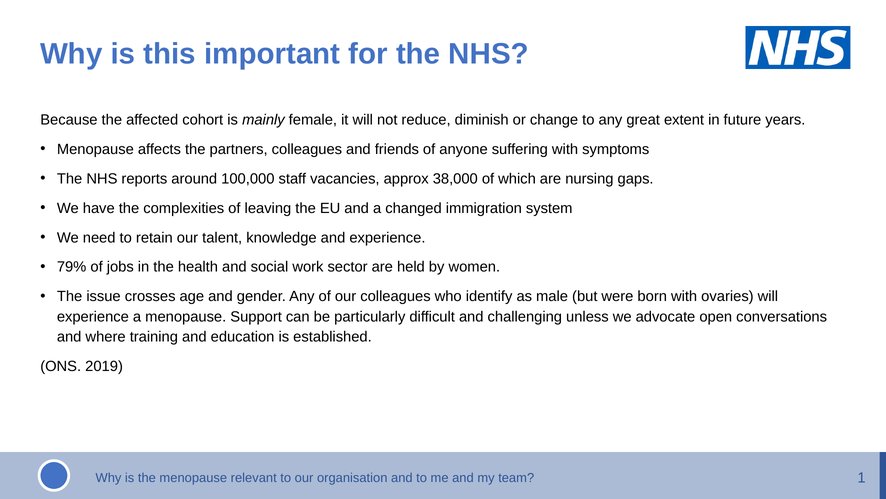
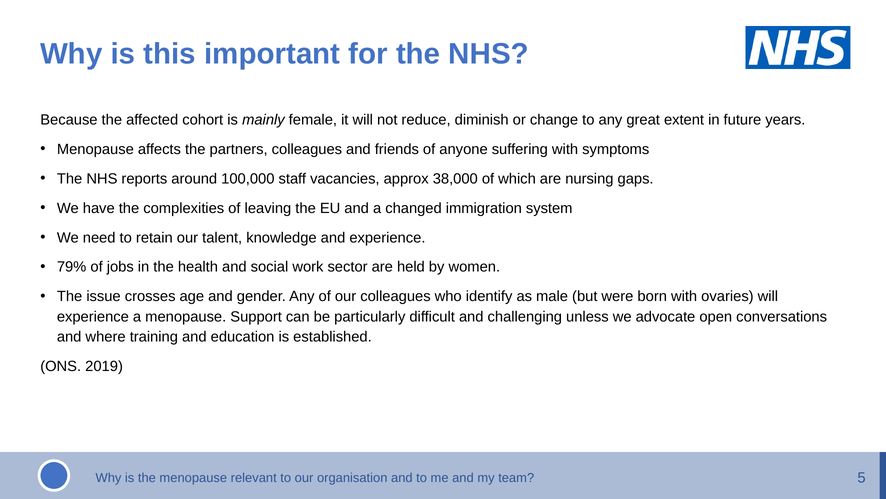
1: 1 -> 5
